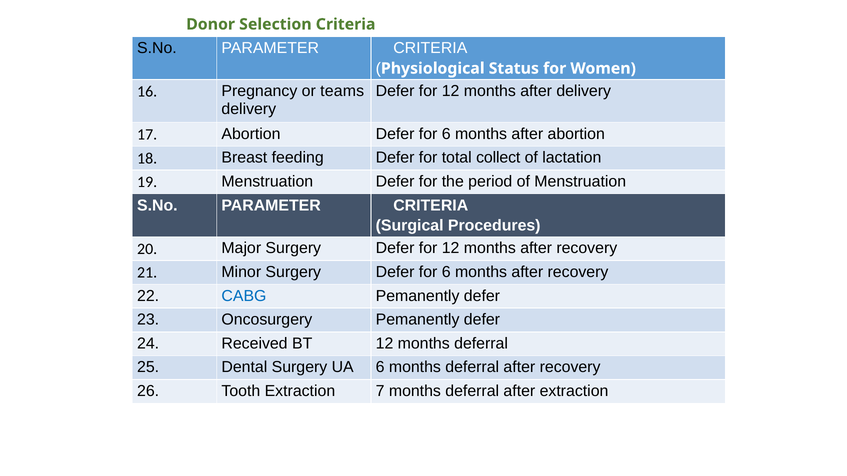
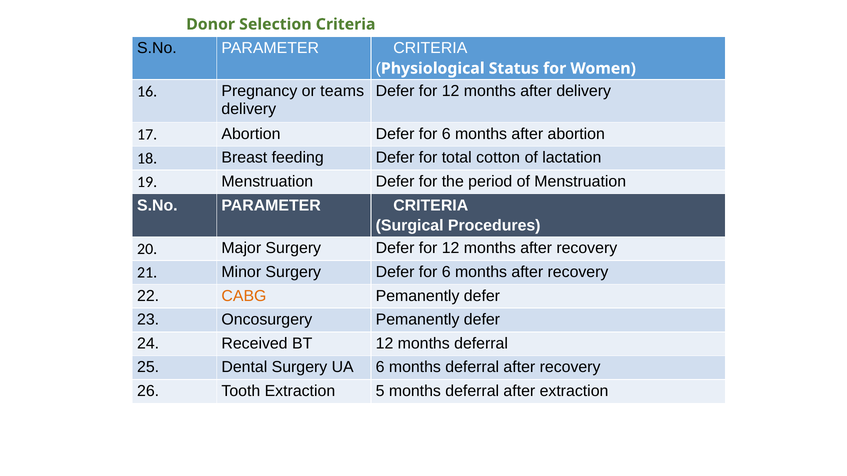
collect: collect -> cotton
CABG colour: blue -> orange
7: 7 -> 5
